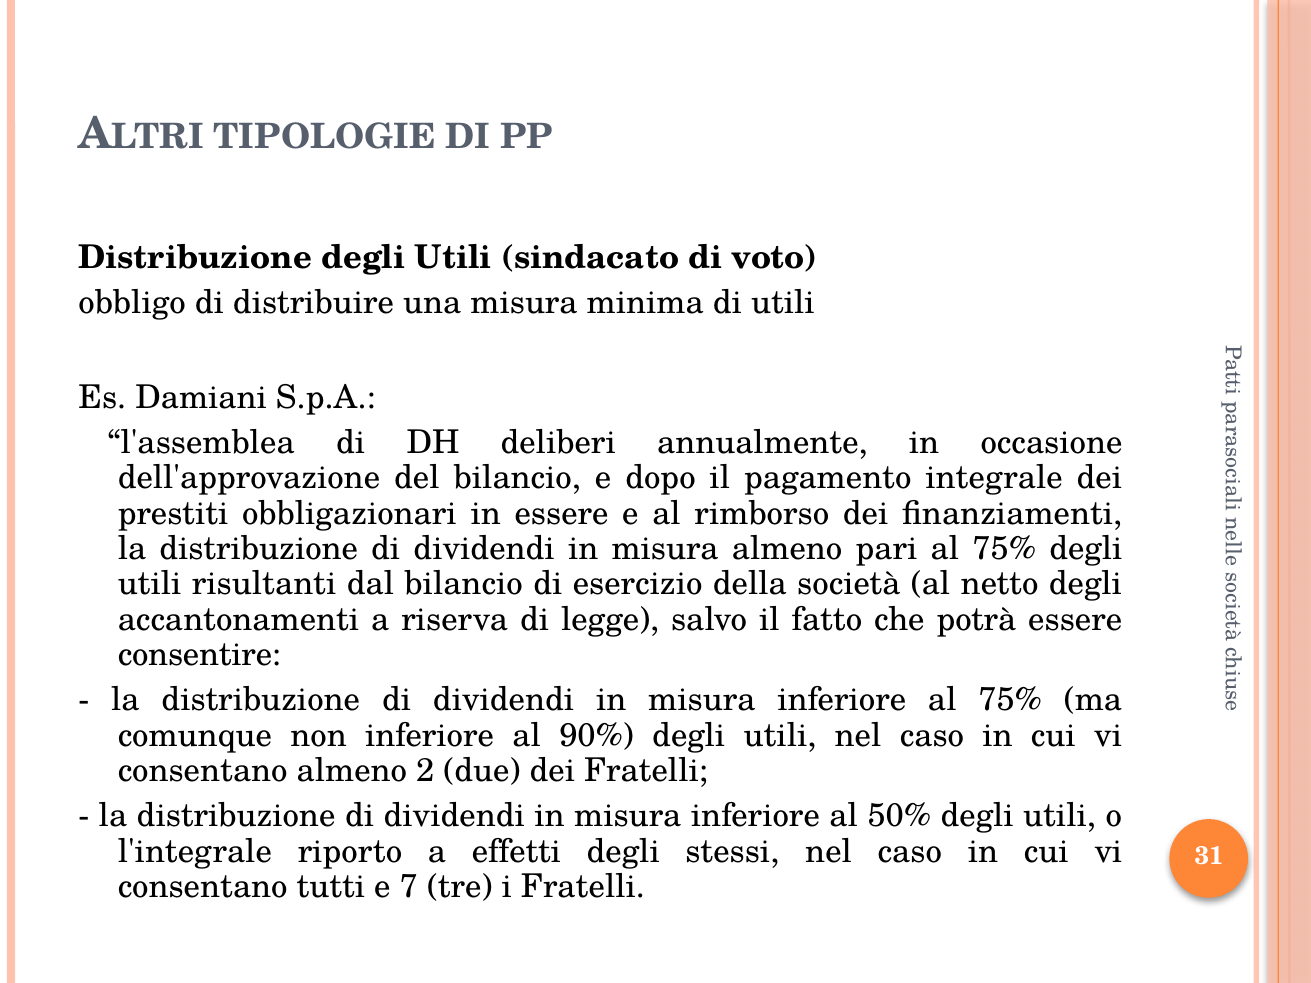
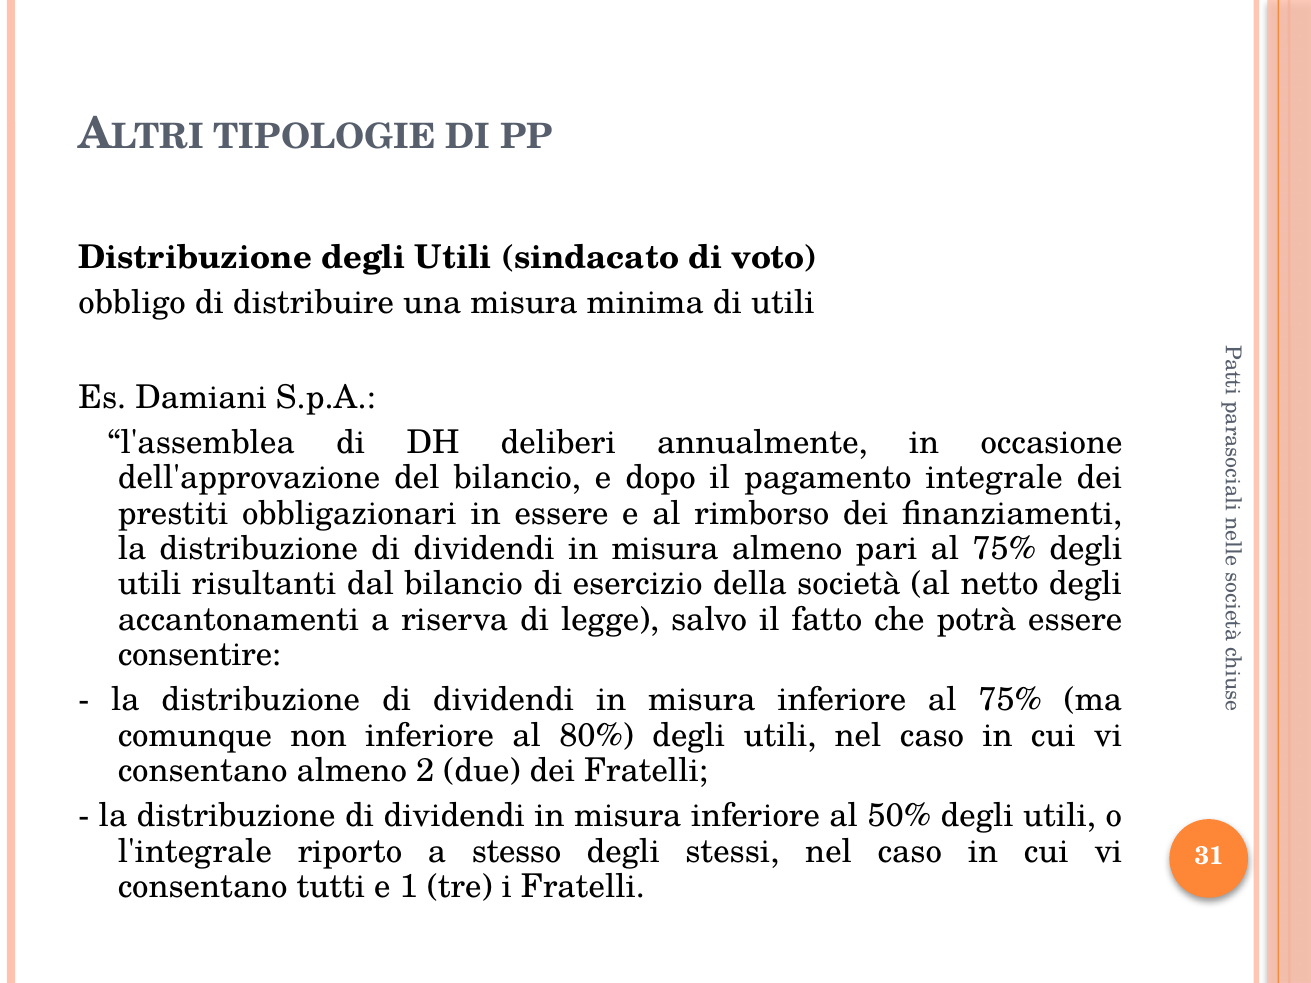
90%: 90% -> 80%
effetti: effetti -> stesso
7: 7 -> 1
